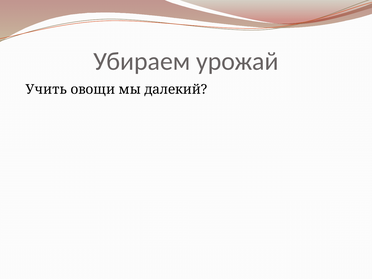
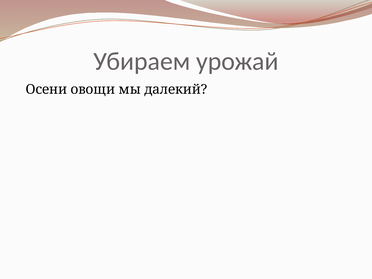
Учить: Учить -> Осени
